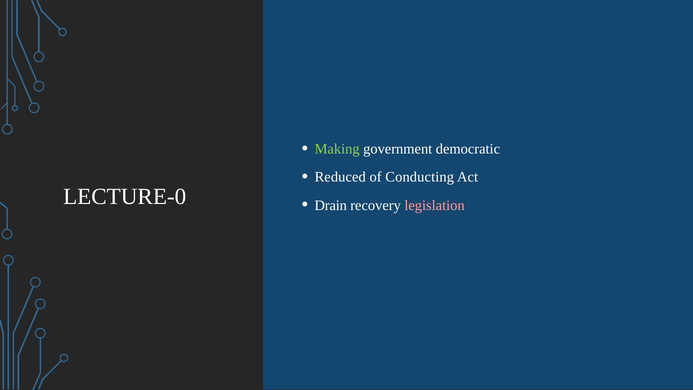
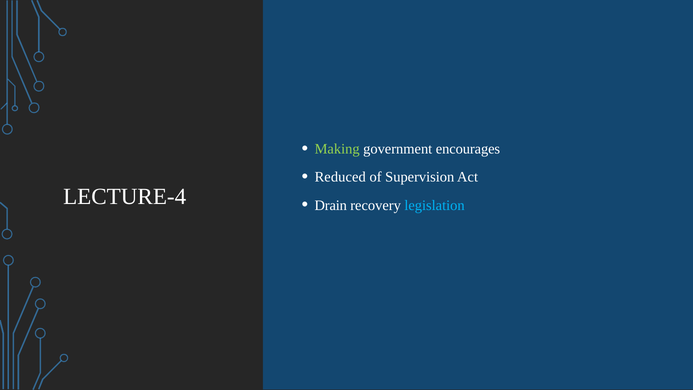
democratic: democratic -> encourages
Conducting: Conducting -> Supervision
LECTURE-0: LECTURE-0 -> LECTURE-4
legislation colour: pink -> light blue
